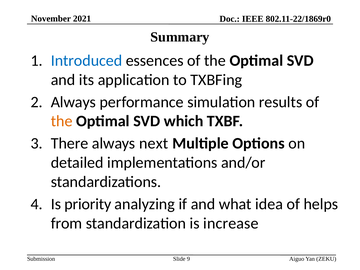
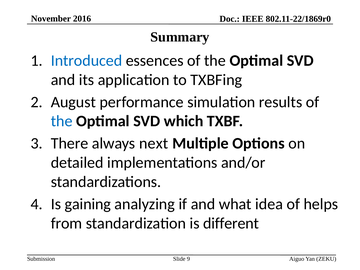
2021: 2021 -> 2016
Always at (73, 102): Always -> August
the at (62, 121) colour: orange -> blue
priority: priority -> gaining
increase: increase -> different
